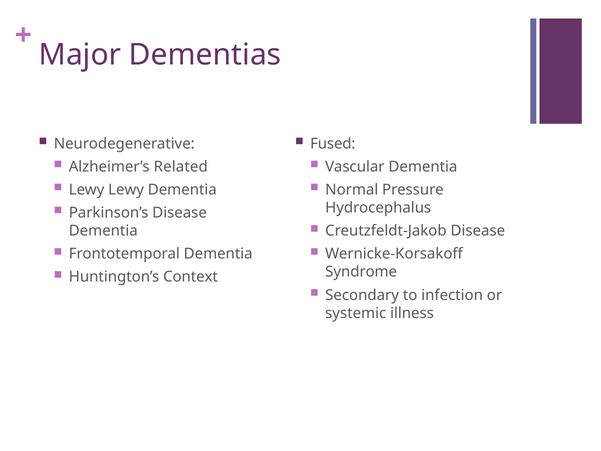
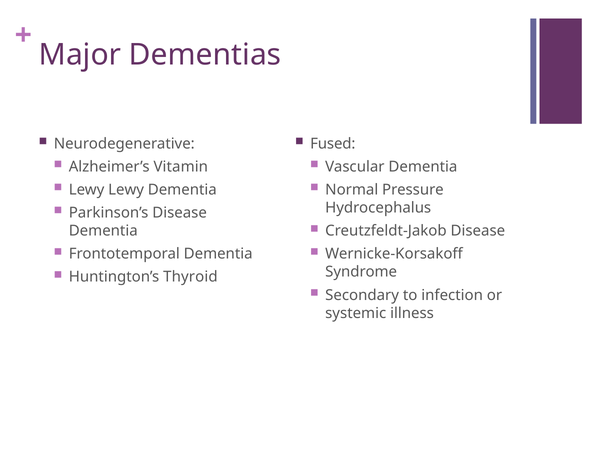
Related: Related -> Vitamin
Context: Context -> Thyroid
